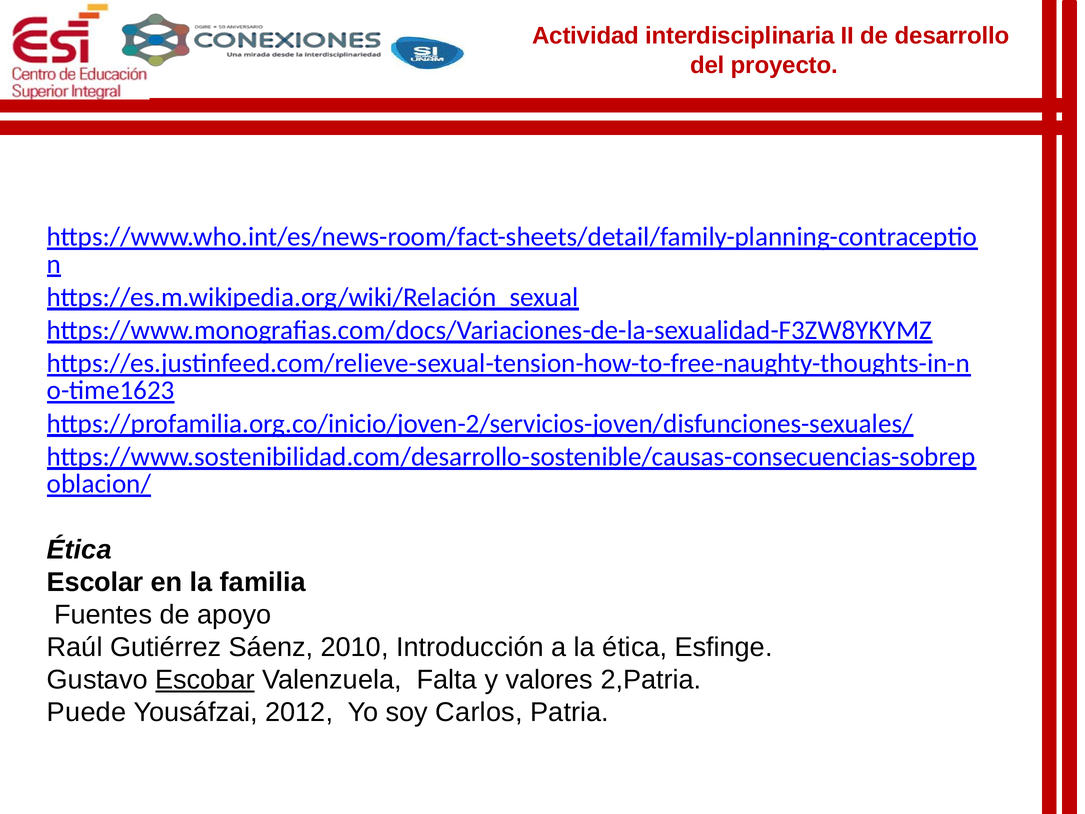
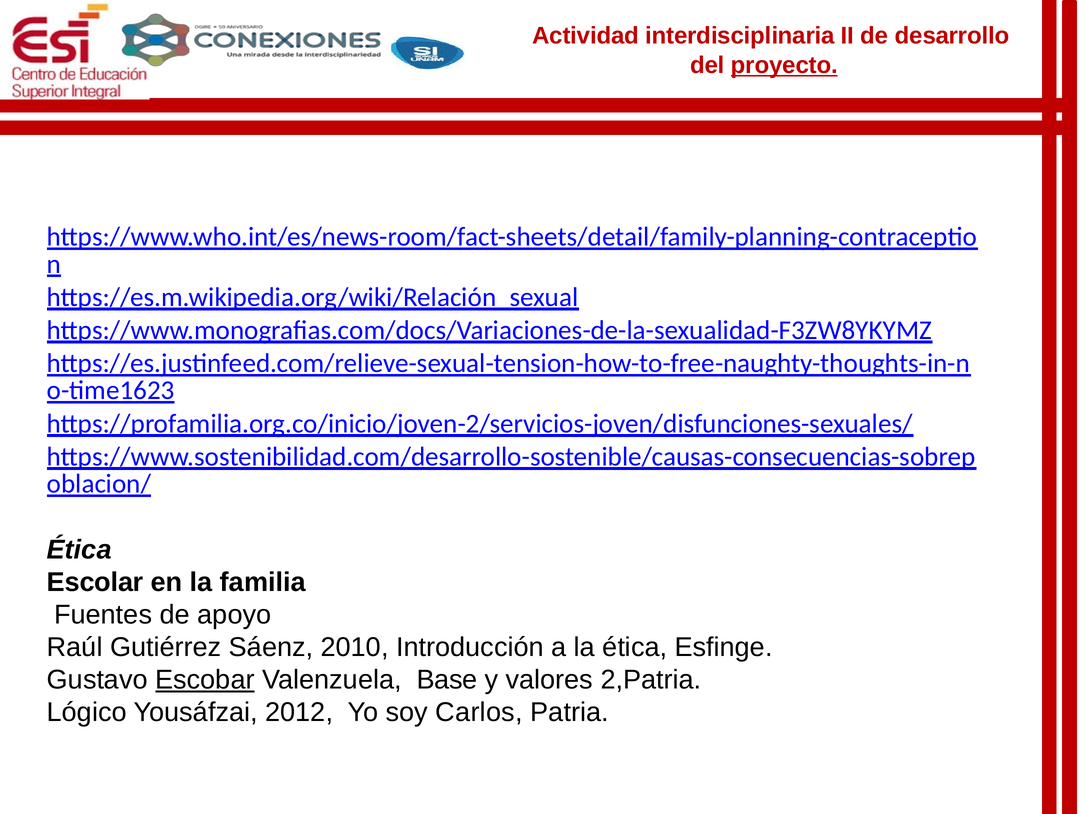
proyecto underline: none -> present
Falta: Falta -> Base
Puede: Puede -> Lógico
